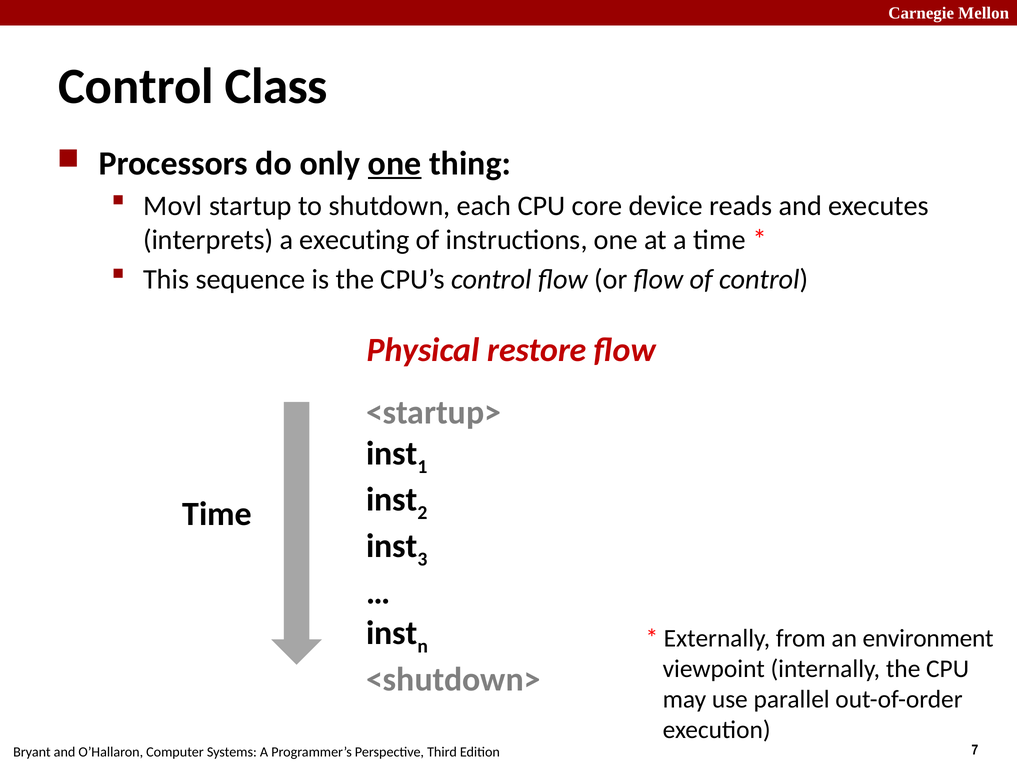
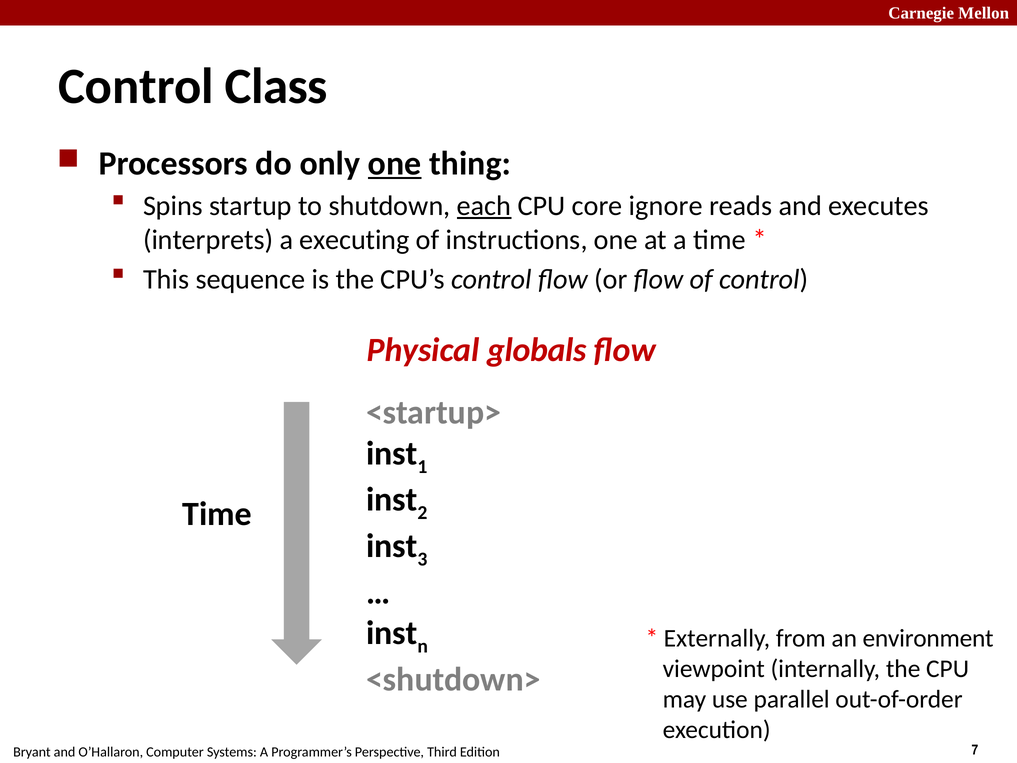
Movl: Movl -> Spins
each underline: none -> present
device: device -> ignore
restore: restore -> globals
